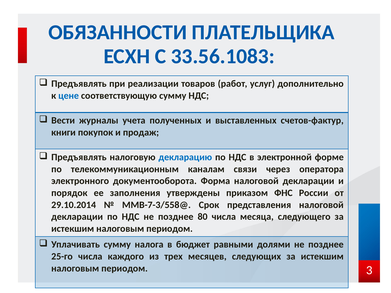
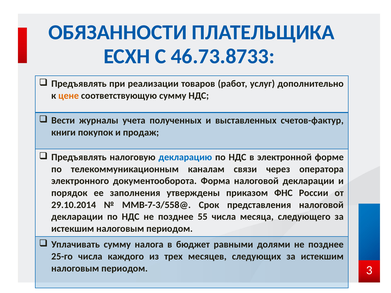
33.56.1083: 33.56.1083 -> 46.73.8733
цене colour: blue -> orange
80: 80 -> 55
